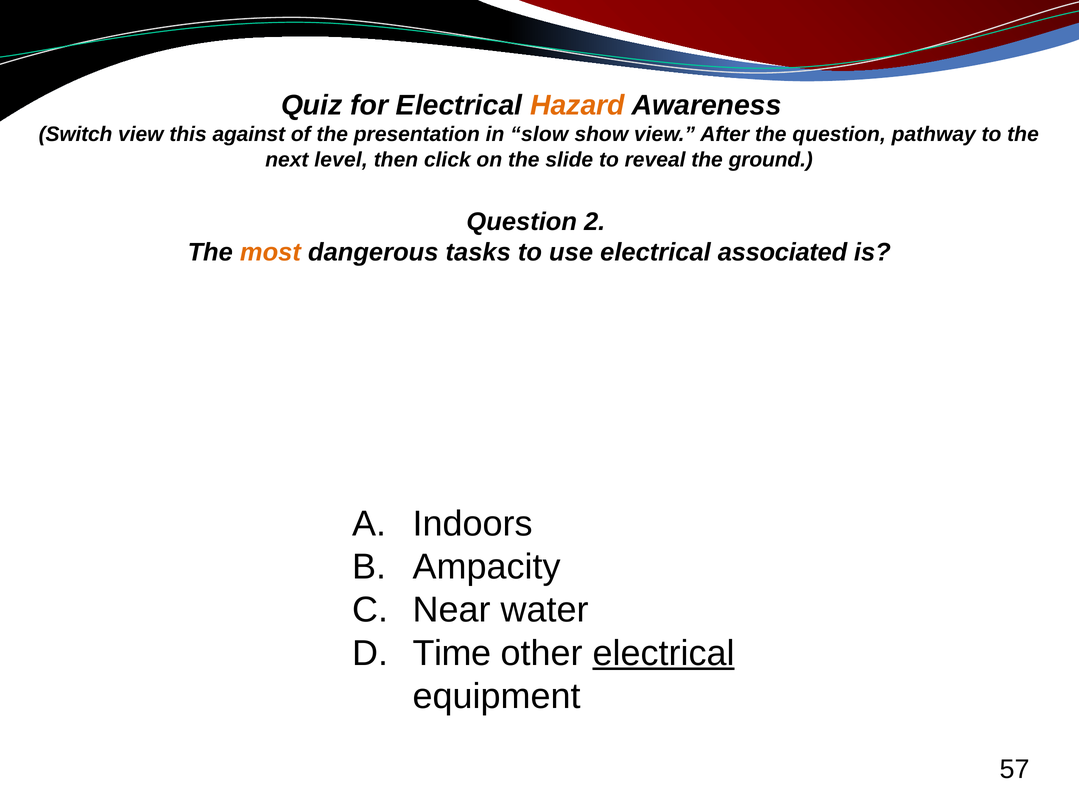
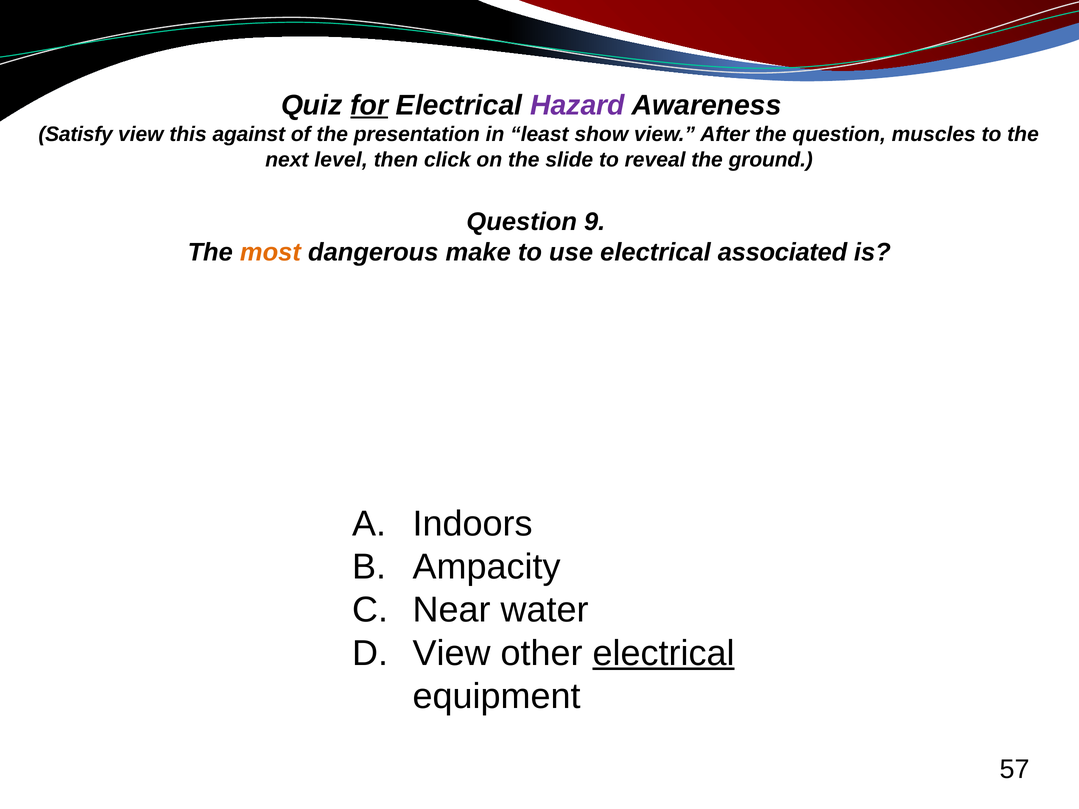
for underline: none -> present
Hazard colour: orange -> purple
Switch: Switch -> Satisfy
slow: slow -> least
pathway: pathway -> muscles
2: 2 -> 9
tasks: tasks -> make
Time at (452, 653): Time -> View
